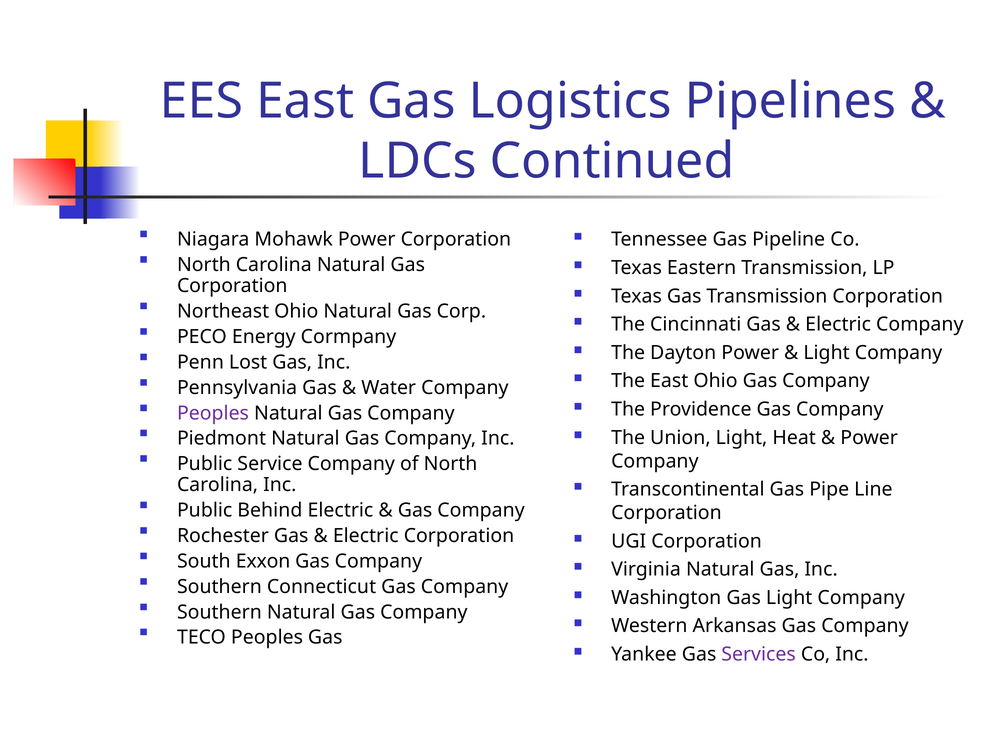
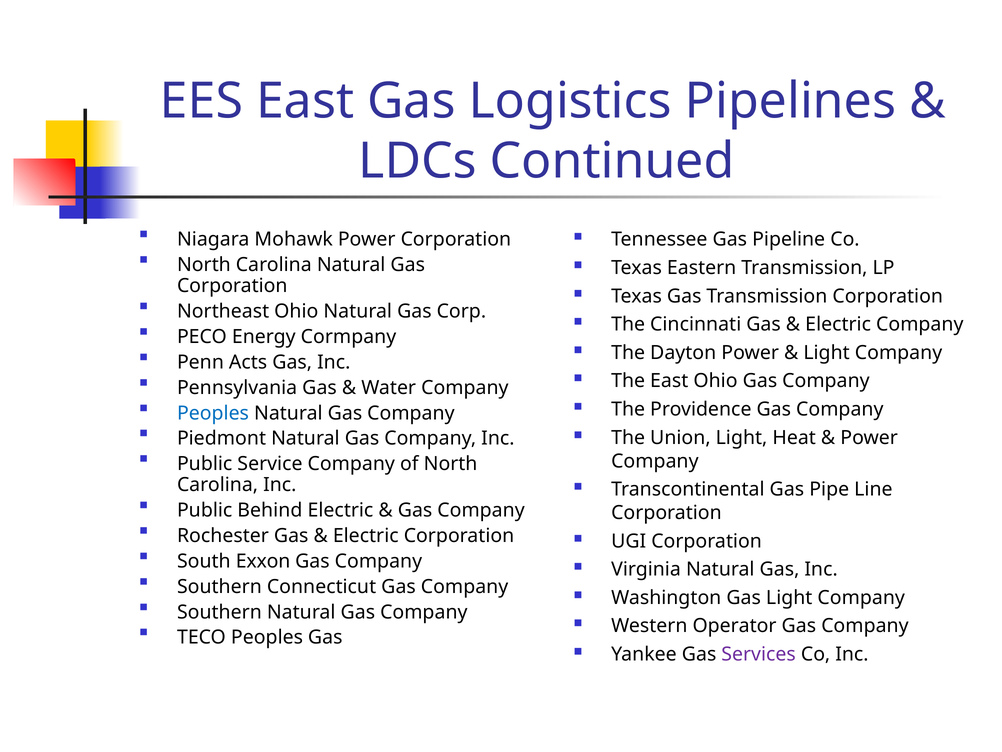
Lost: Lost -> Acts
Peoples at (213, 413) colour: purple -> blue
Arkansas: Arkansas -> Operator
